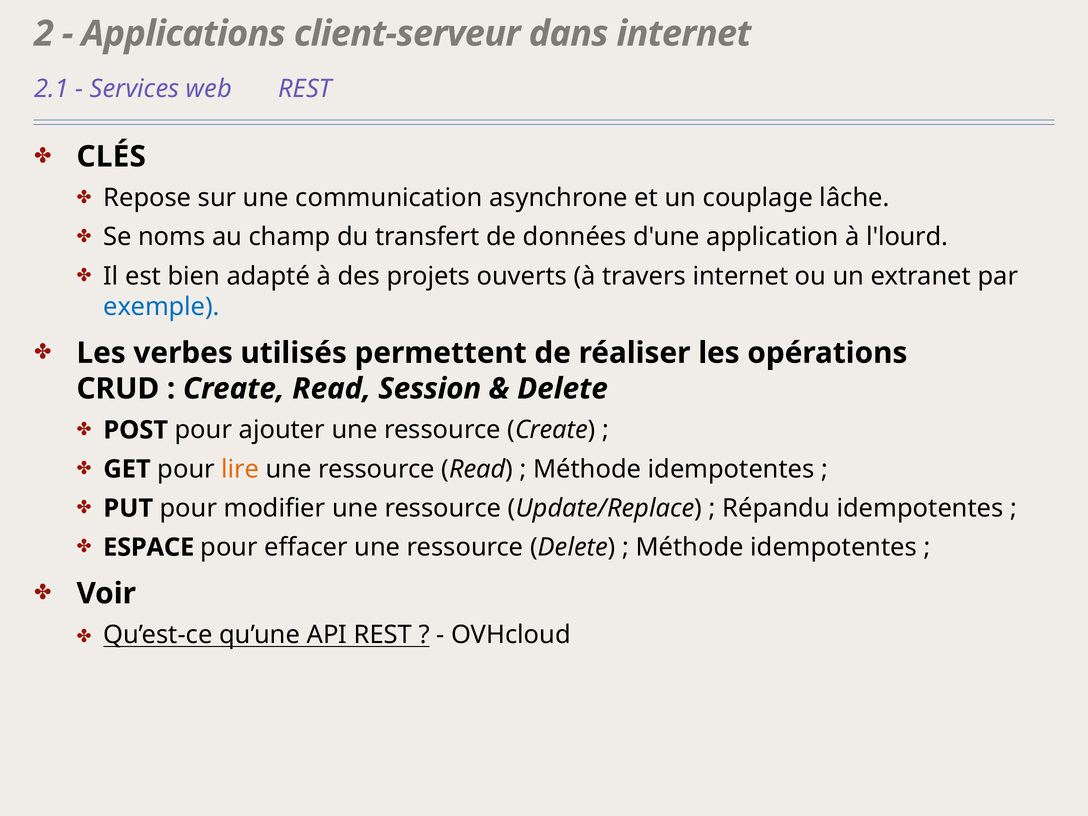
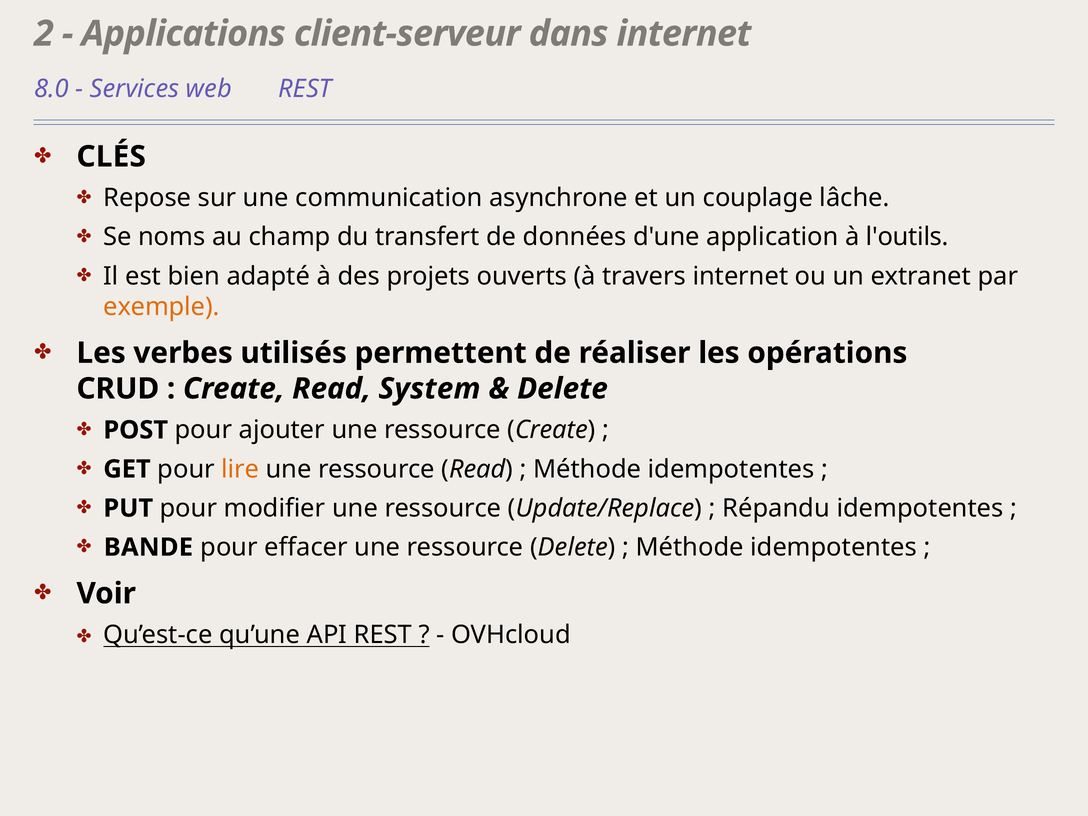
2.1: 2.1 -> 8.0
l'lourd: l'lourd -> l'outils
exemple colour: blue -> orange
Session: Session -> System
ESPACE: ESPACE -> BANDE
